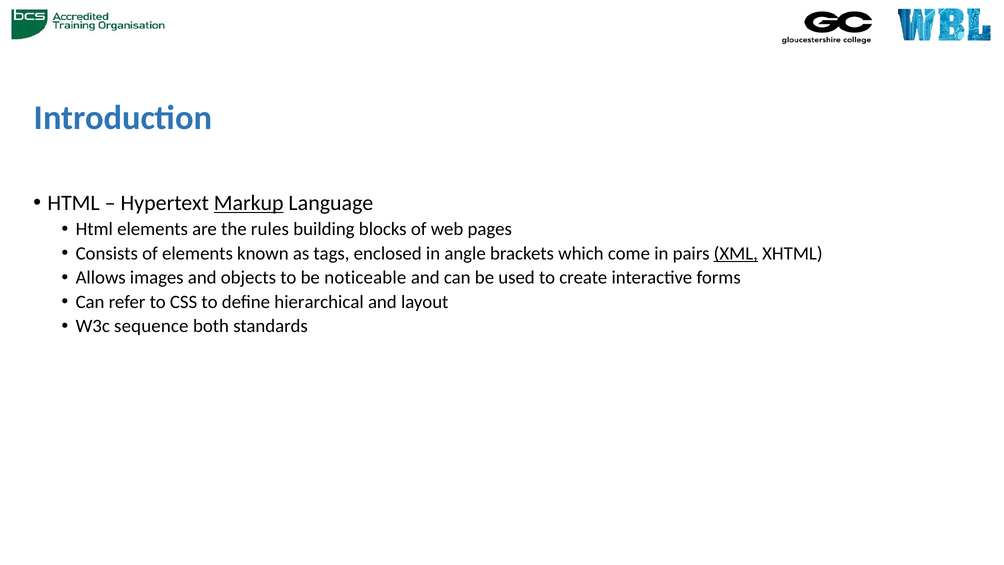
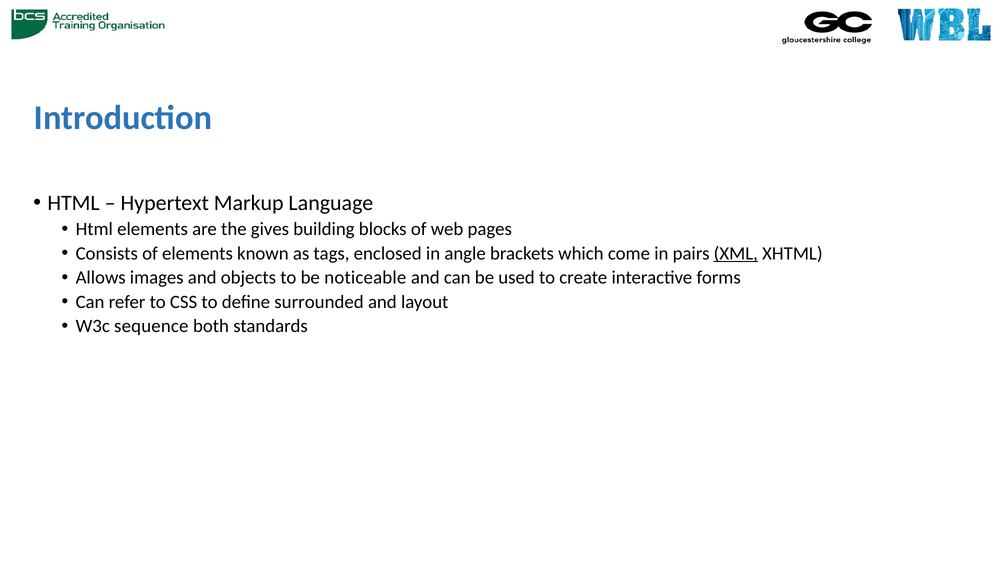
Markup underline: present -> none
rules: rules -> gives
hierarchical: hierarchical -> surrounded
